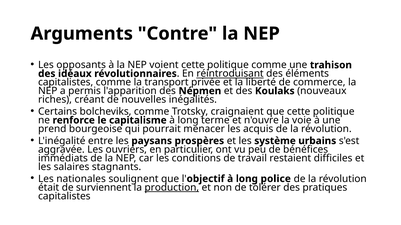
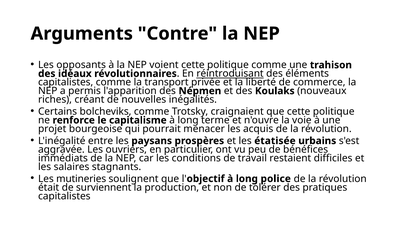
prend: prend -> projet
système: système -> étatisée
nationales: nationales -> mutineries
production underline: present -> none
